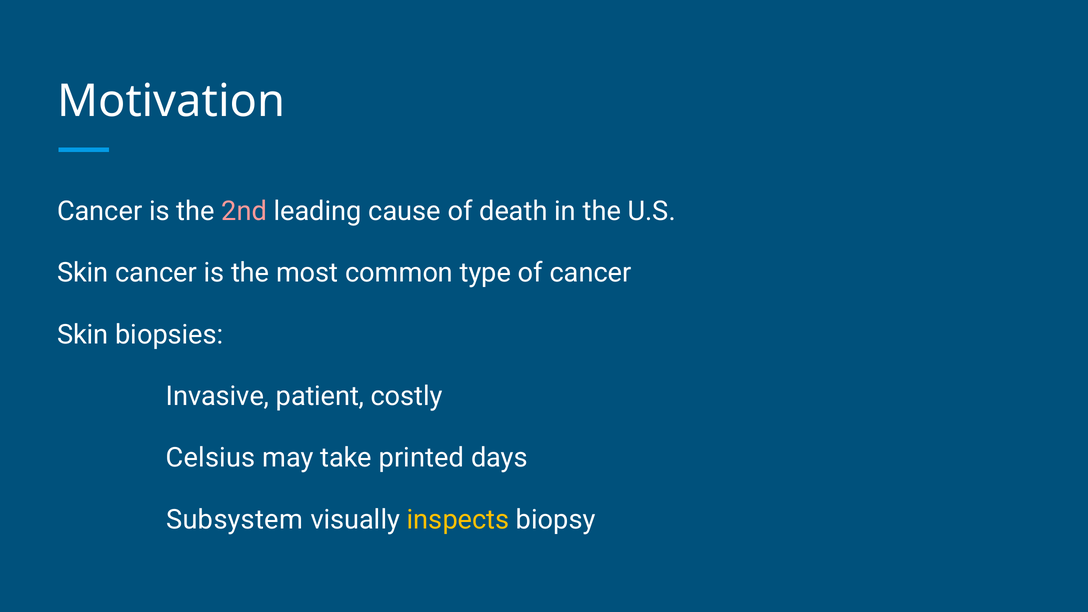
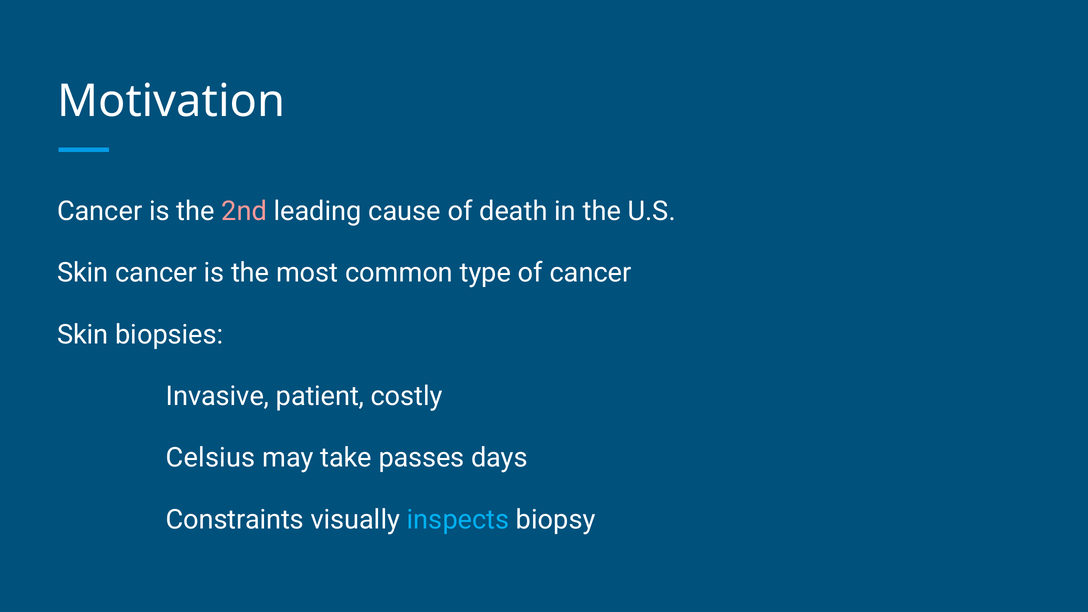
printed: printed -> passes
Subsystem: Subsystem -> Constraints
inspects colour: yellow -> light blue
